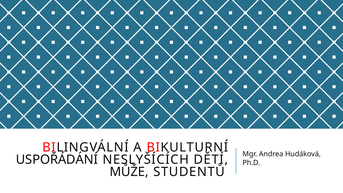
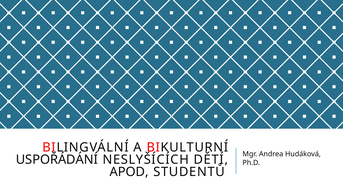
MŮŽE: MŮŽE -> APOD
